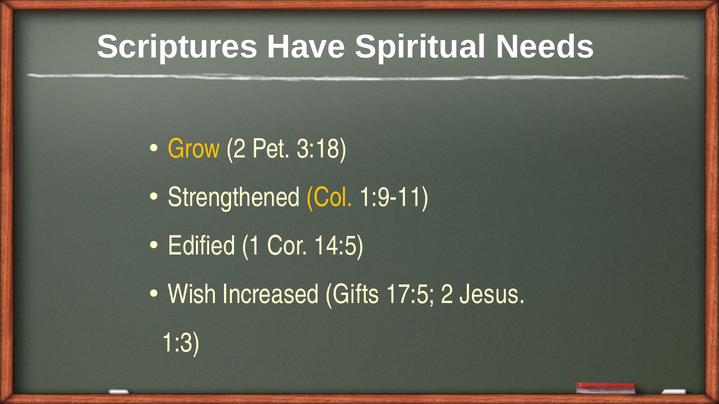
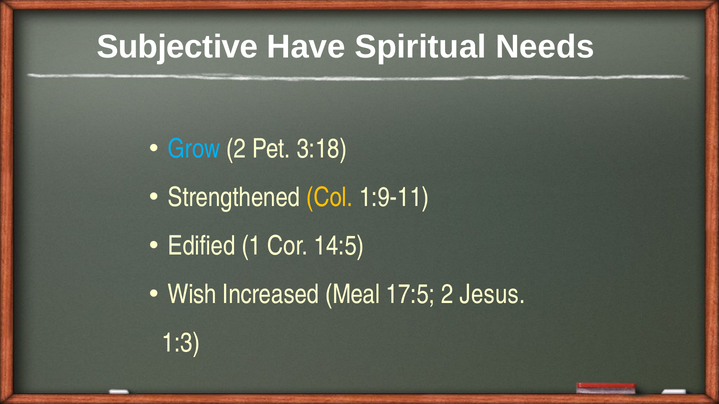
Scriptures: Scriptures -> Subjective
Grow colour: yellow -> light blue
Gifts: Gifts -> Meal
